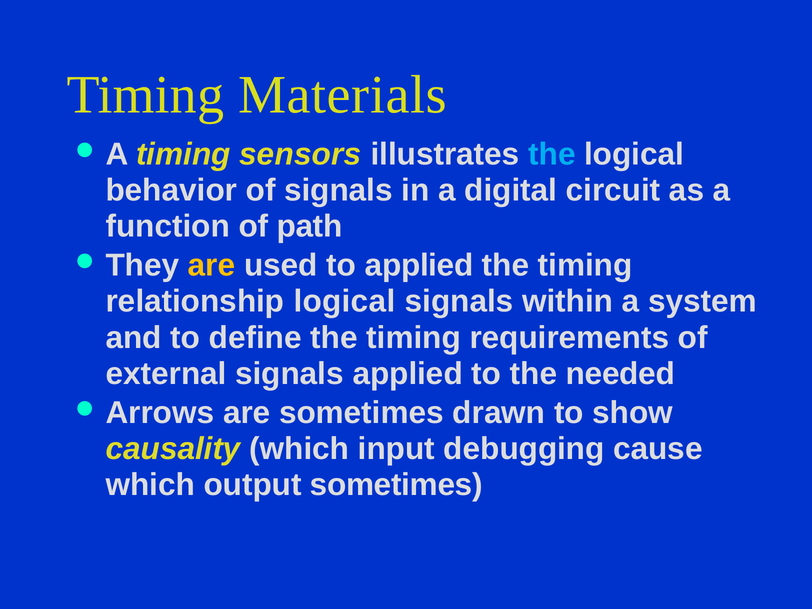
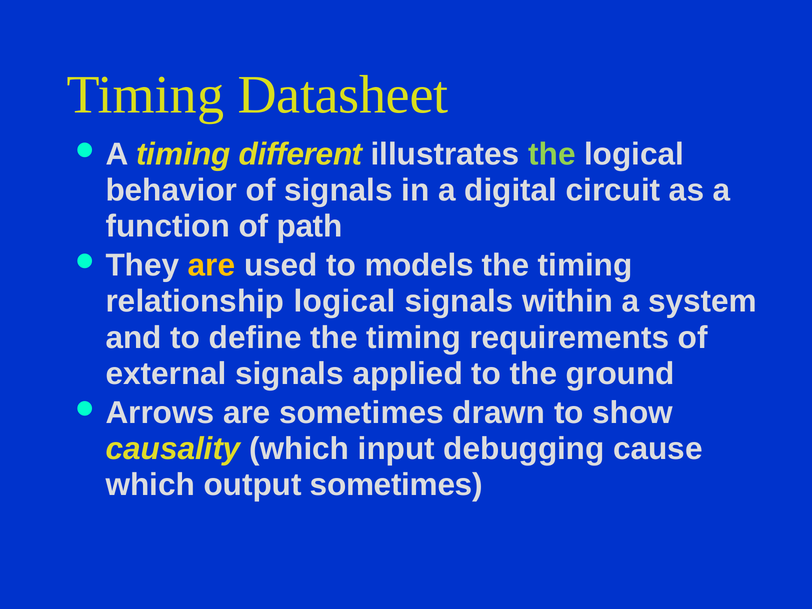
Materials: Materials -> Datasheet
sensors: sensors -> different
the at (552, 154) colour: light blue -> light green
to applied: applied -> models
needed: needed -> ground
